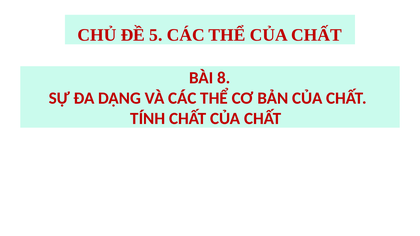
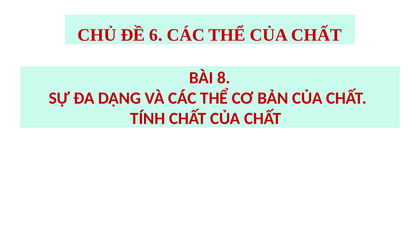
5: 5 -> 6
